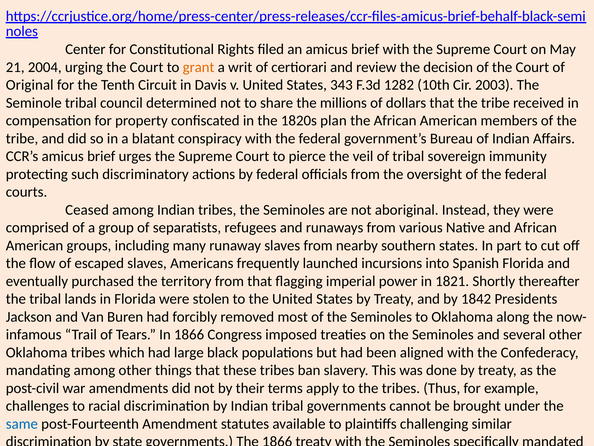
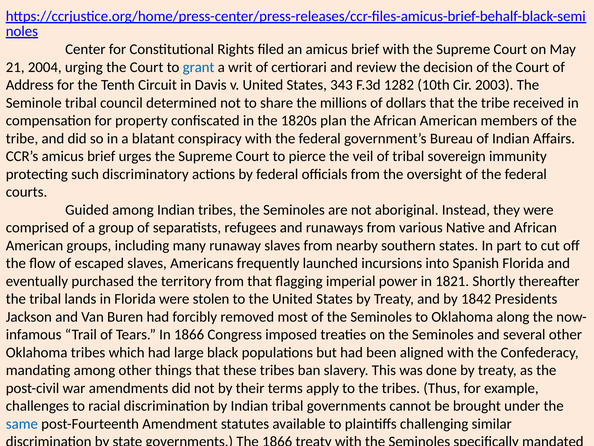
grant colour: orange -> blue
Original: Original -> Address
Ceased: Ceased -> Guided
